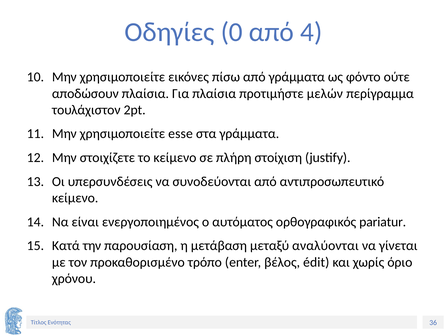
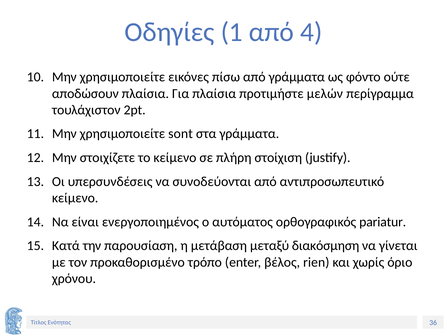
0: 0 -> 1
esse: esse -> sont
αναλύονται: αναλύονται -> διακόσμηση
édit: édit -> rien
